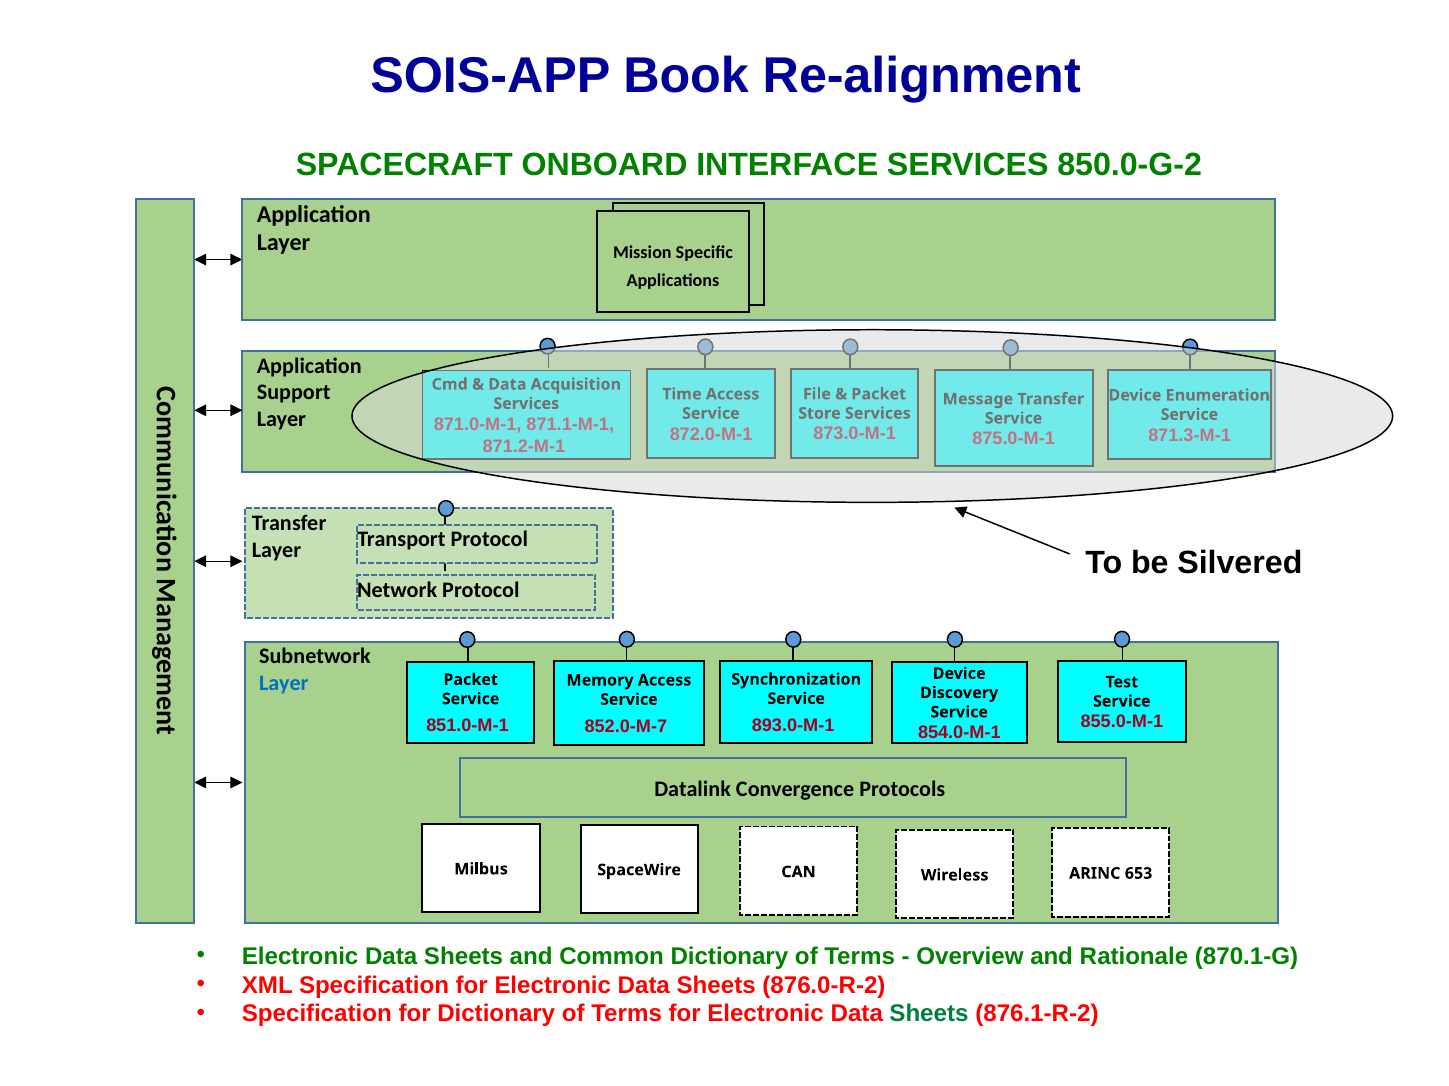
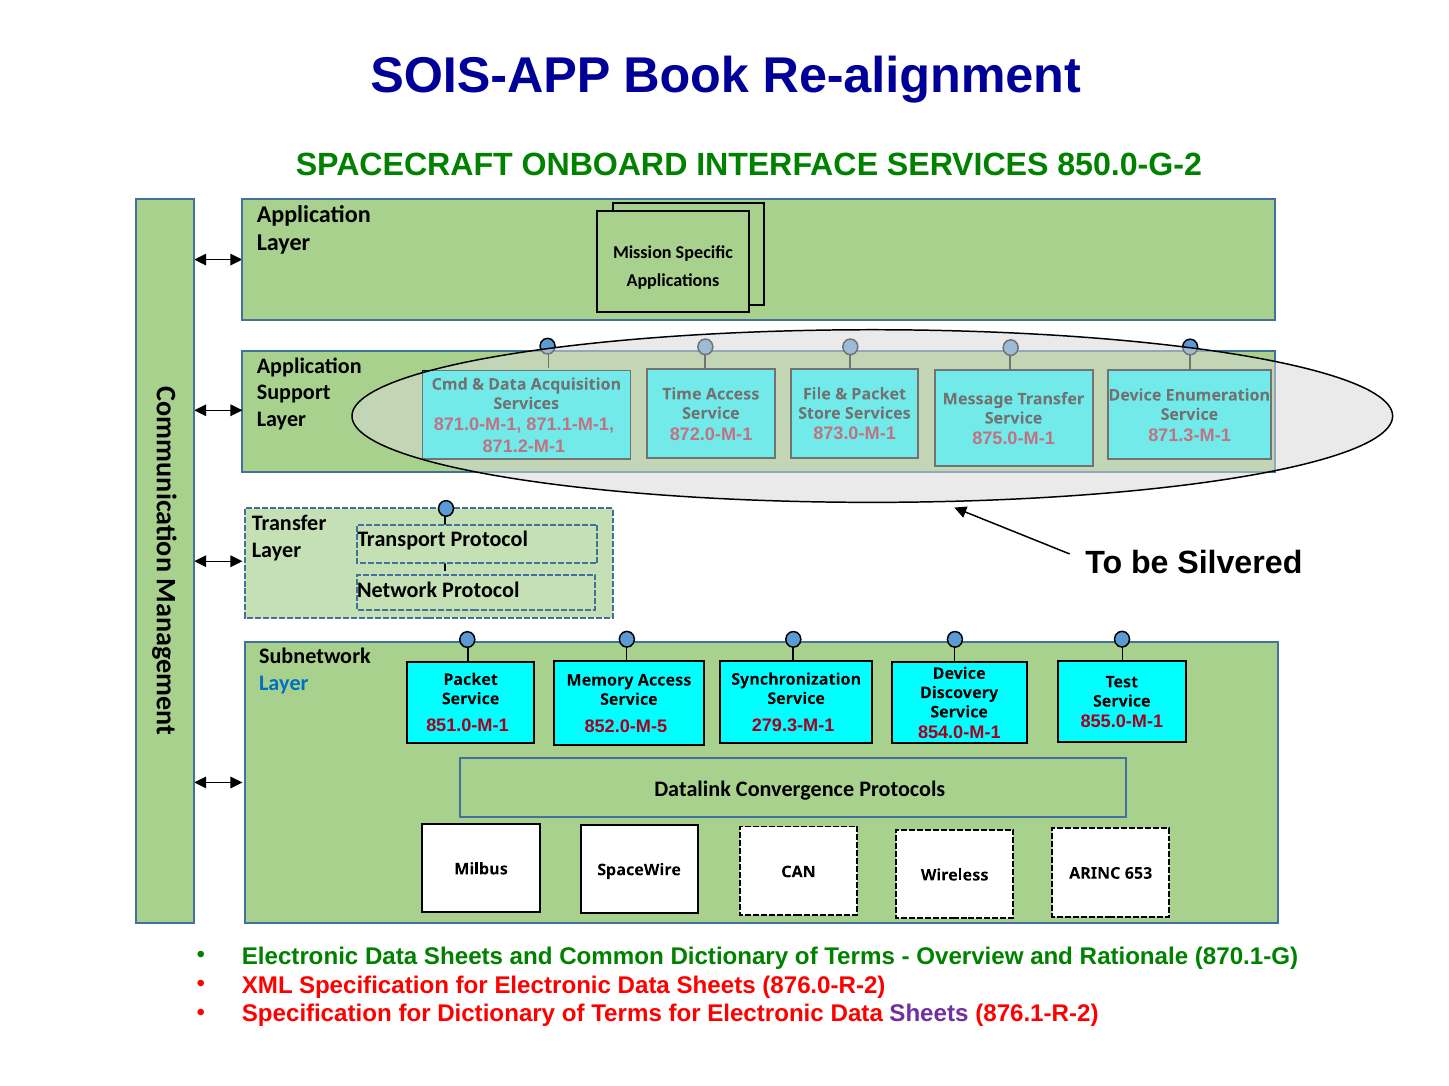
893.0-M-1: 893.0-M-1 -> 279.3-M-1
852.0-M-7: 852.0-M-7 -> 852.0-M-5
Sheets at (929, 1015) colour: green -> purple
